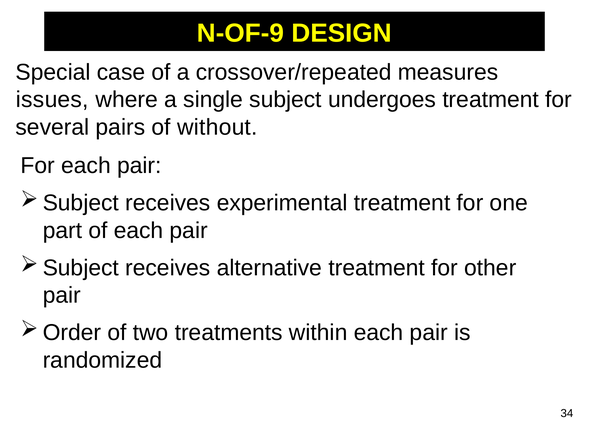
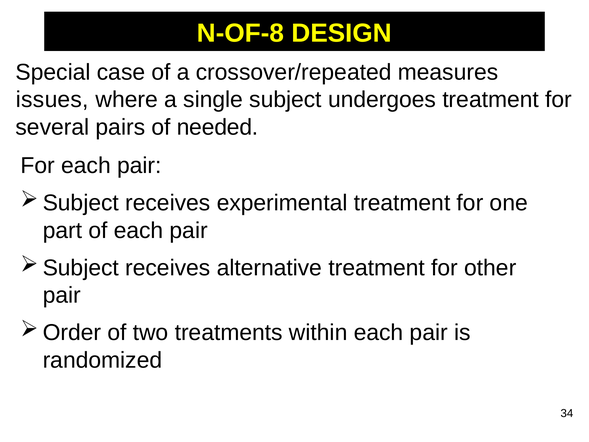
N-OF-9: N-OF-9 -> N-OF-8
without: without -> needed
